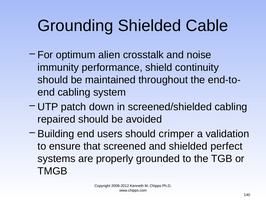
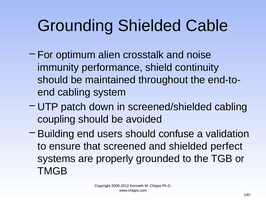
repaired: repaired -> coupling
crimper: crimper -> confuse
